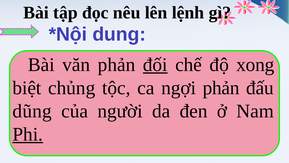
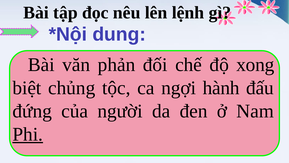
đối underline: present -> none
ngợi phản: phản -> hành
dũng: dũng -> đứng
